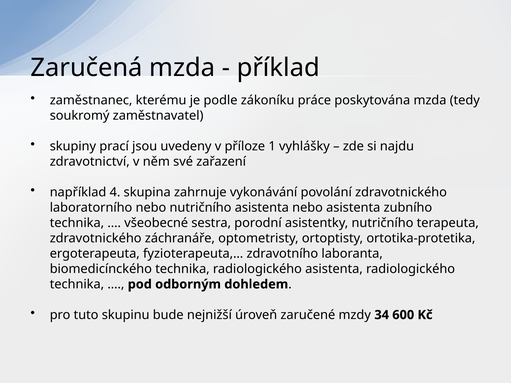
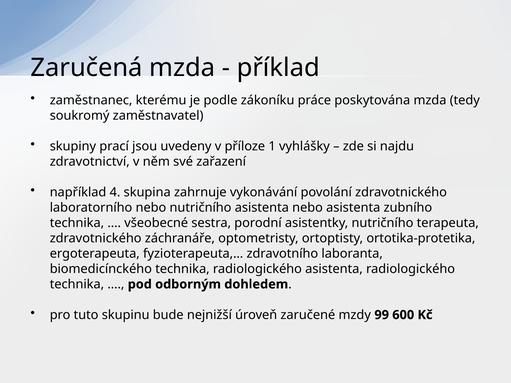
34: 34 -> 99
